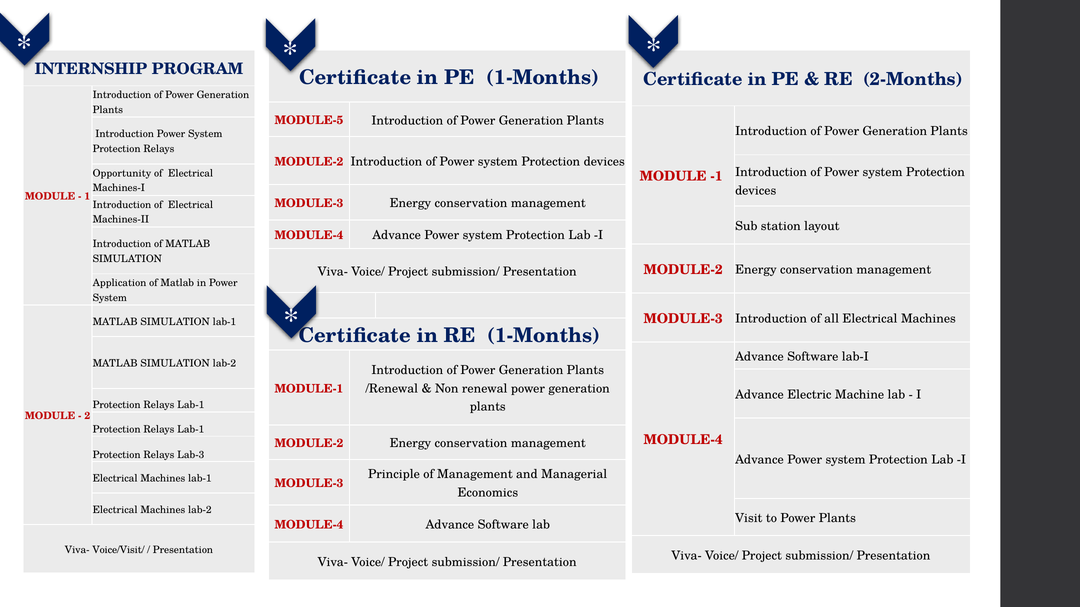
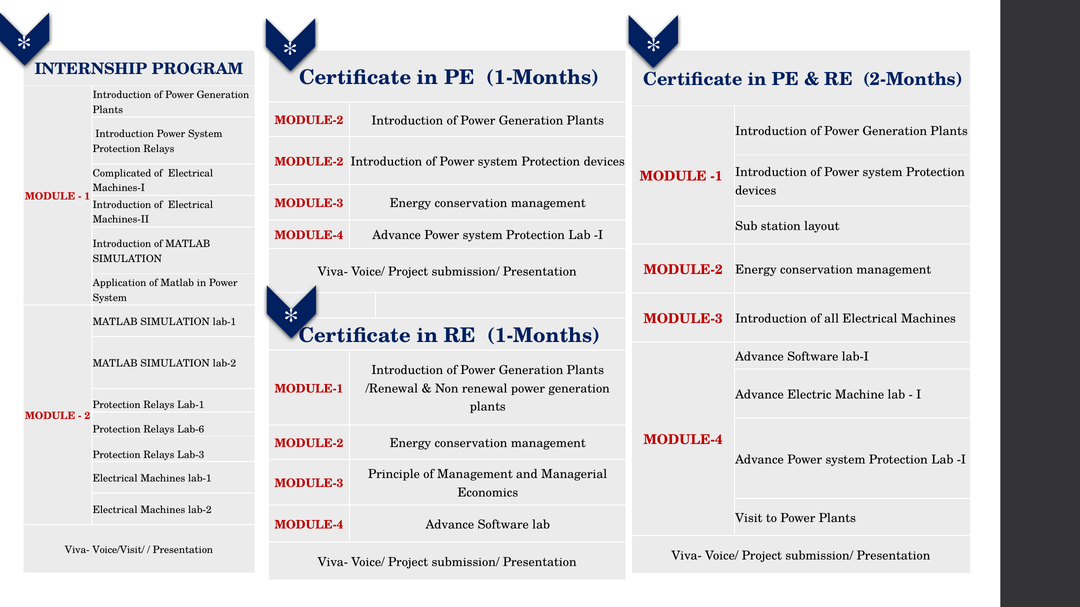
MODULE-5 at (309, 121): MODULE-5 -> MODULE-2
Opportunity: Opportunity -> Complicated
Lab-1 at (191, 430): Lab-1 -> Lab-6
